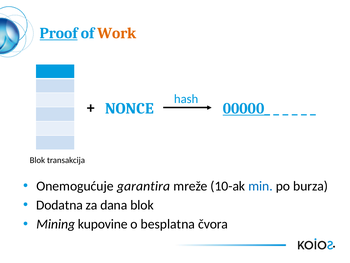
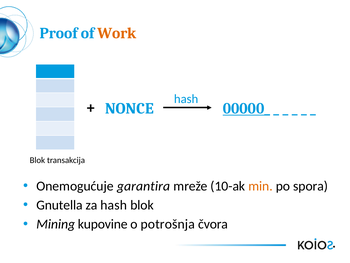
Proof underline: present -> none
min colour: blue -> orange
burza: burza -> spora
Dodatna: Dodatna -> Gnutella
za dana: dana -> hash
besplatna: besplatna -> potrošnja
